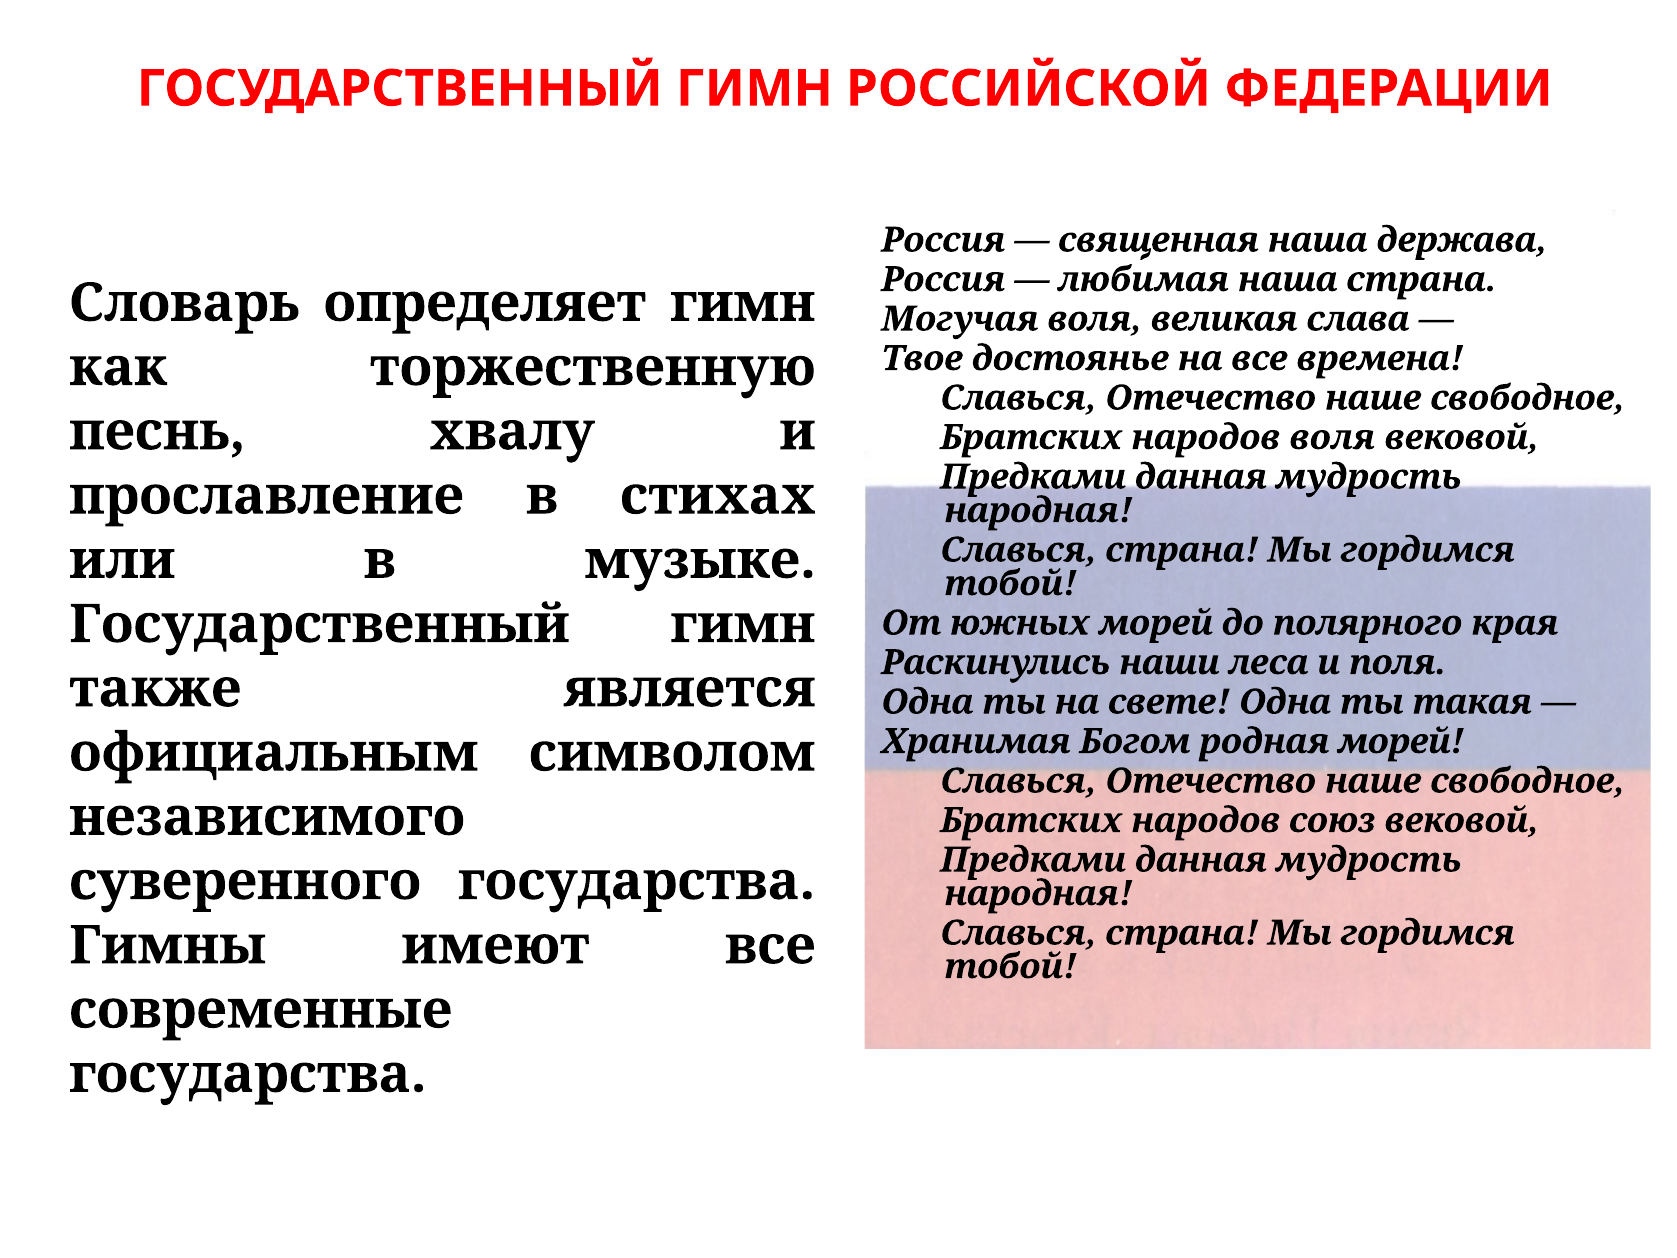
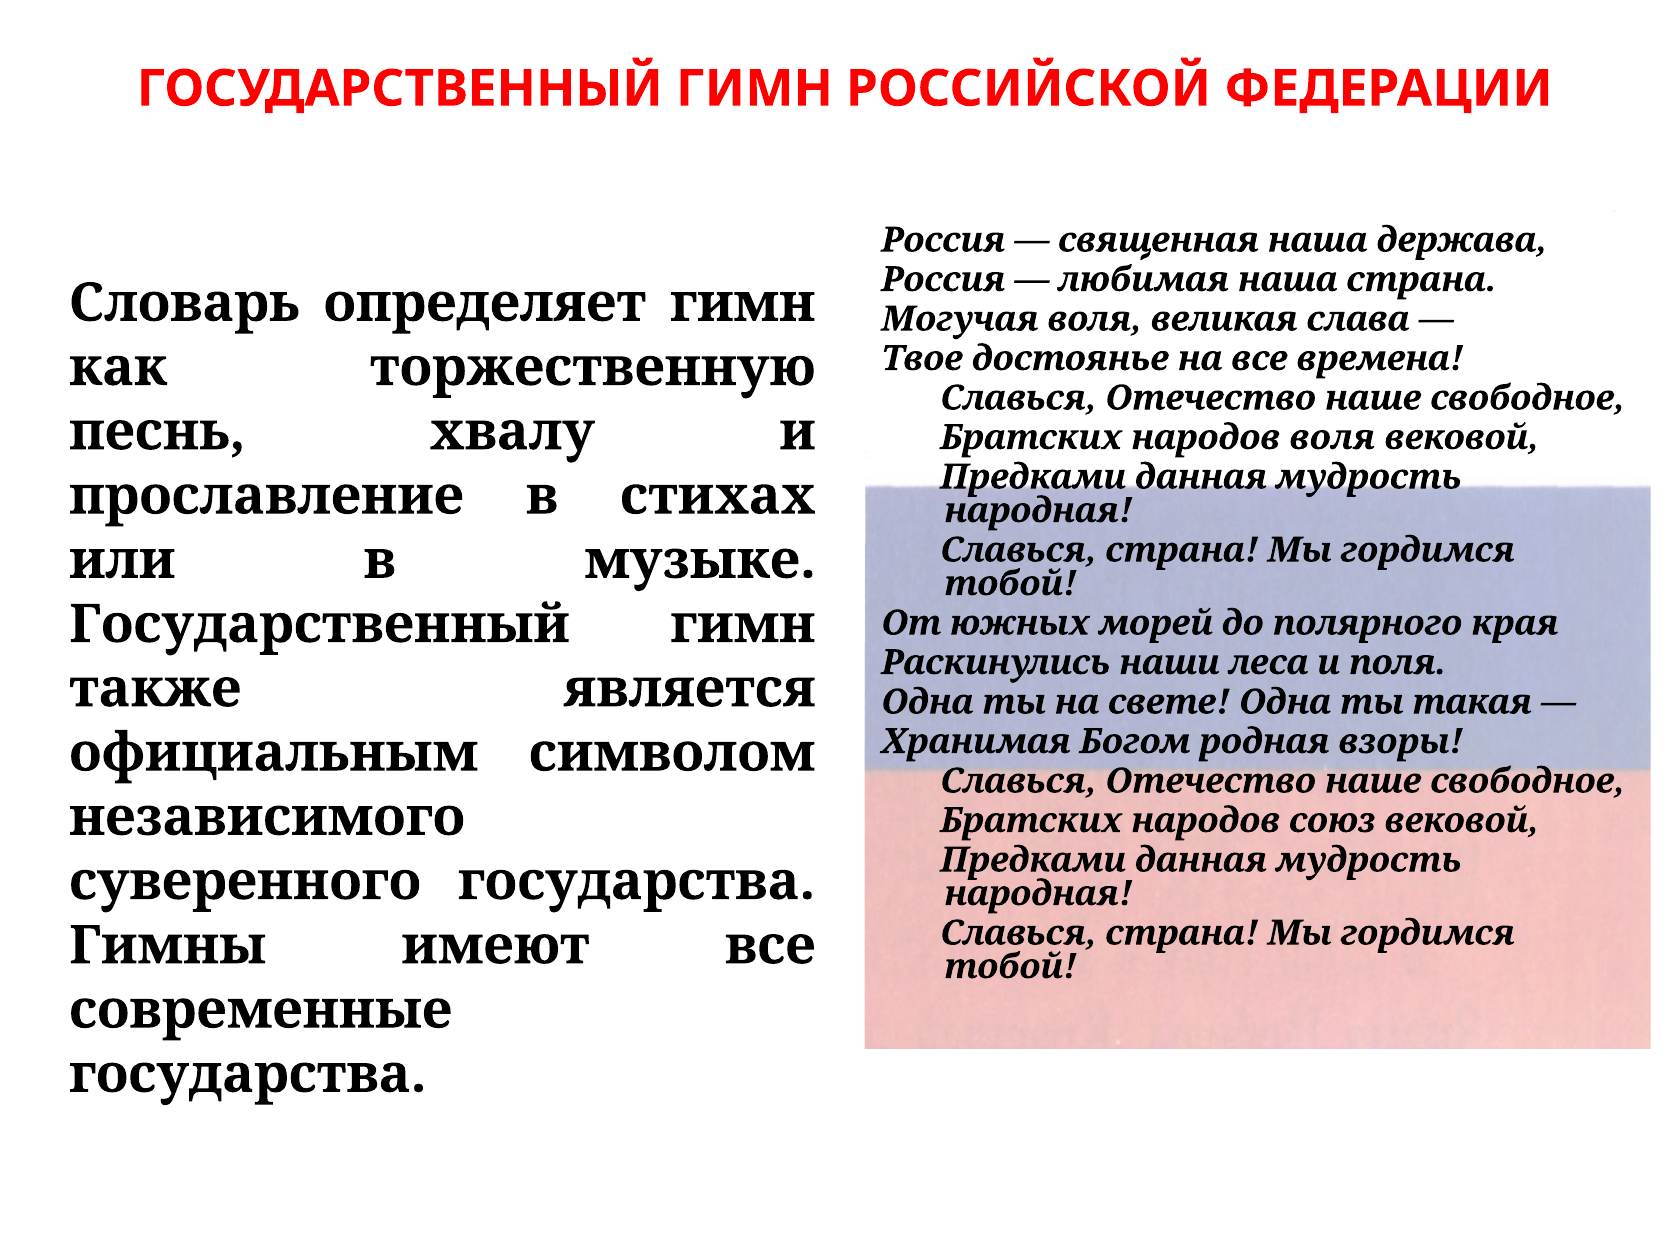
родная морей: морей -> взоры
